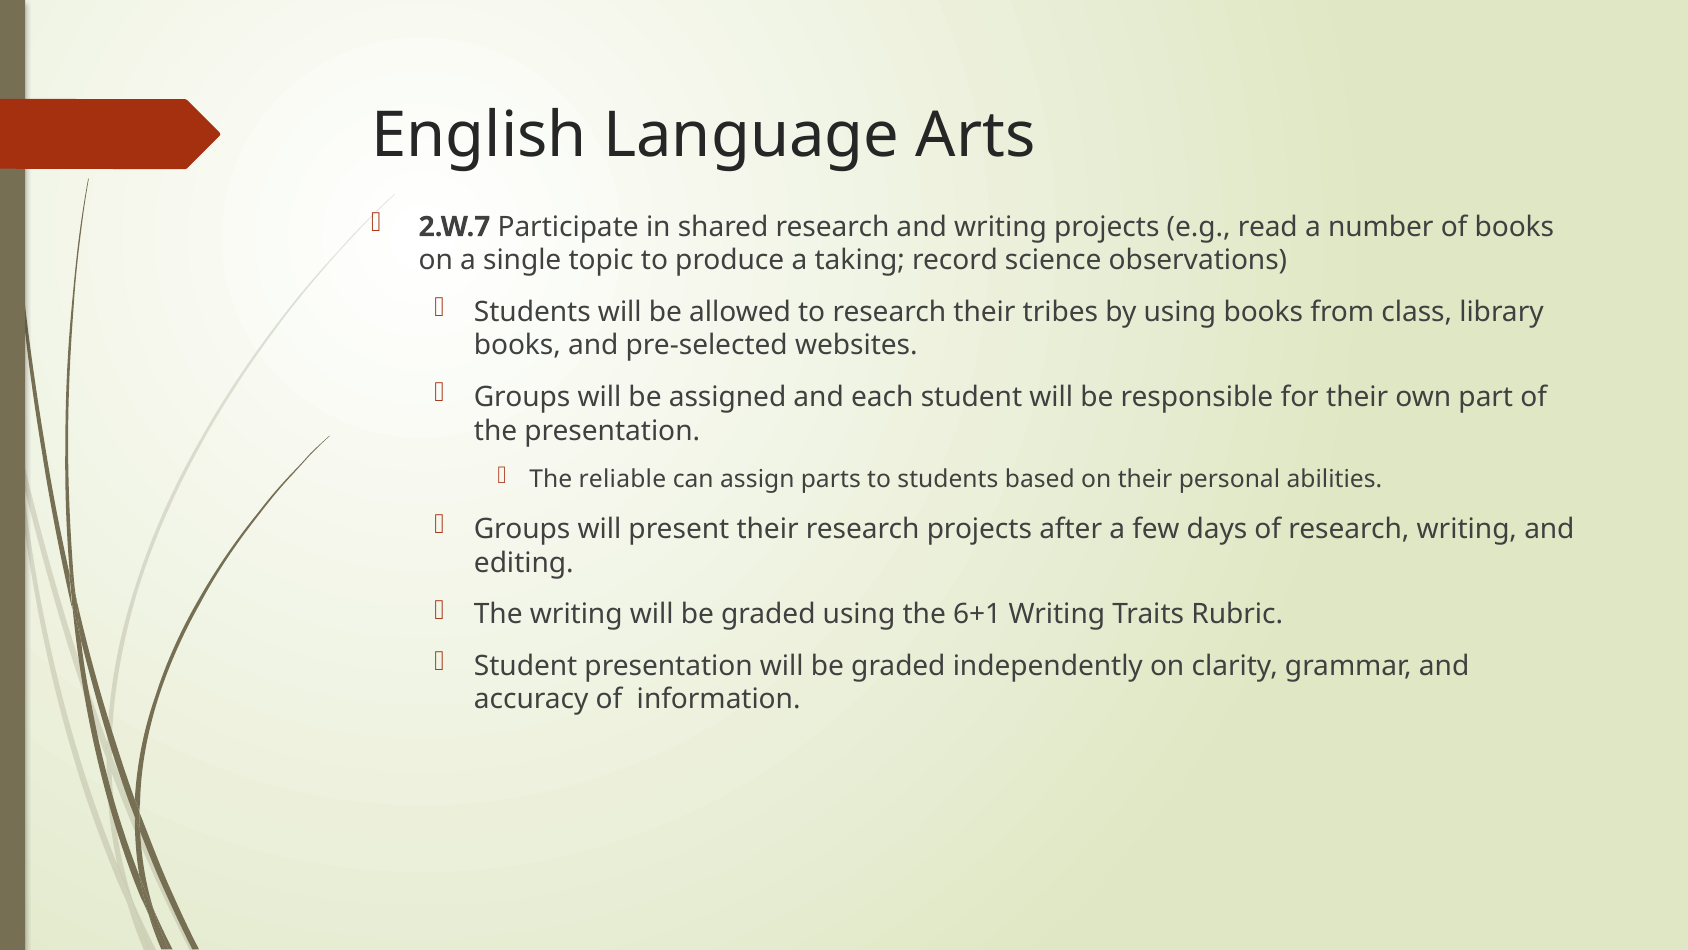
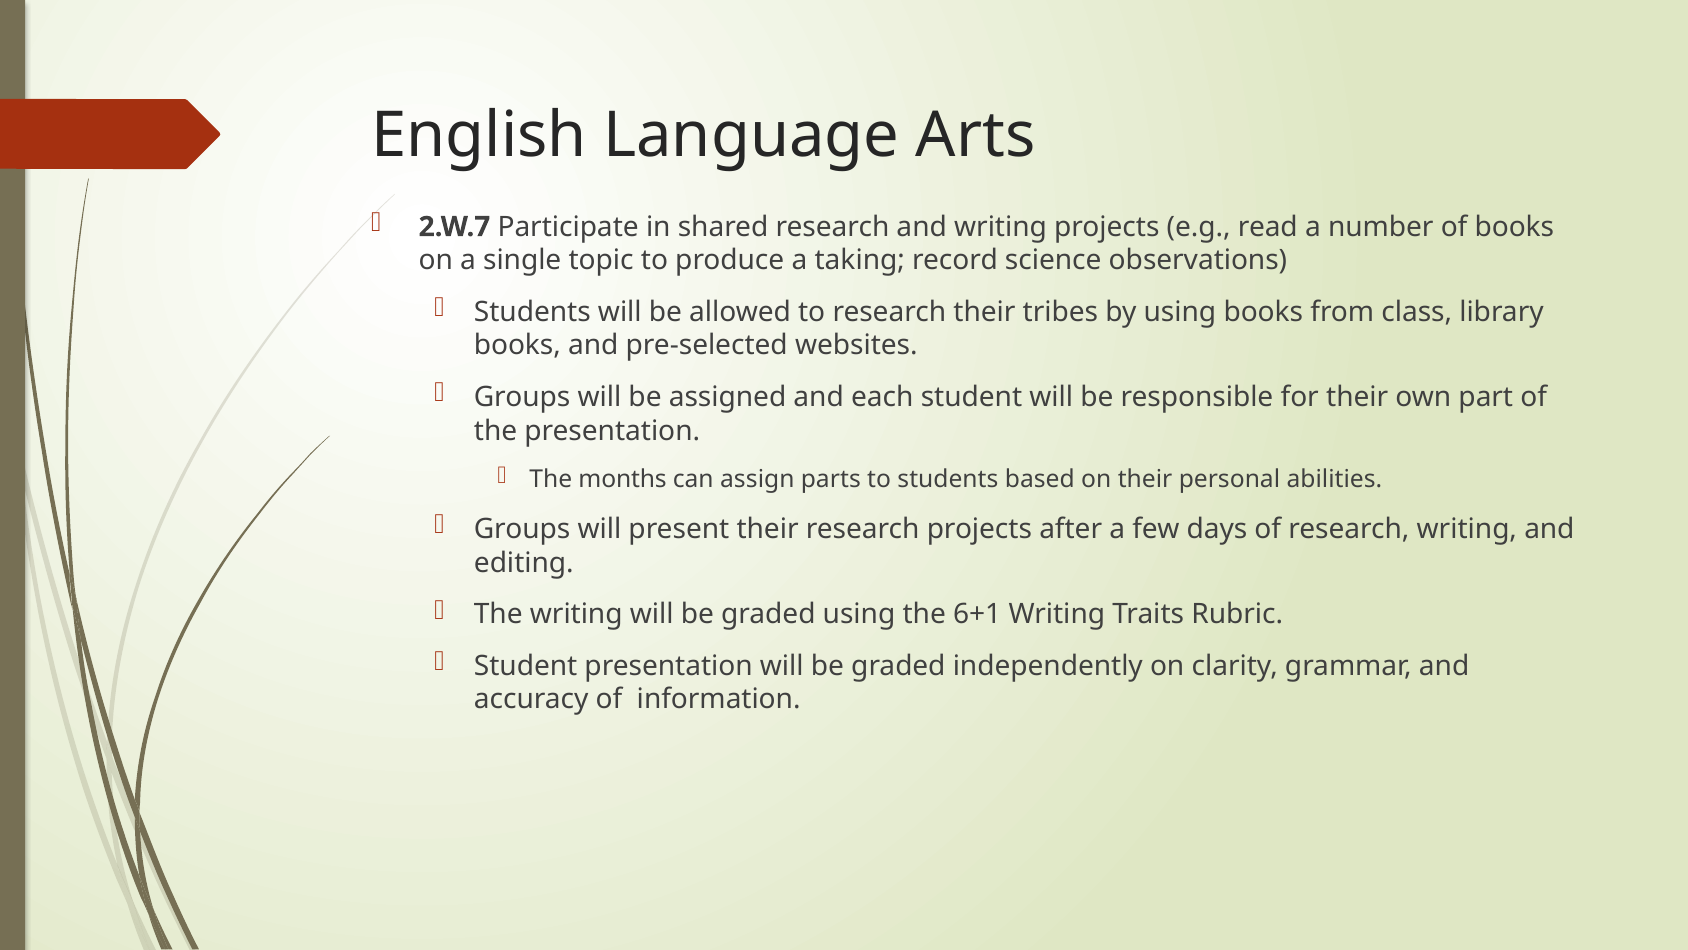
reliable: reliable -> months
